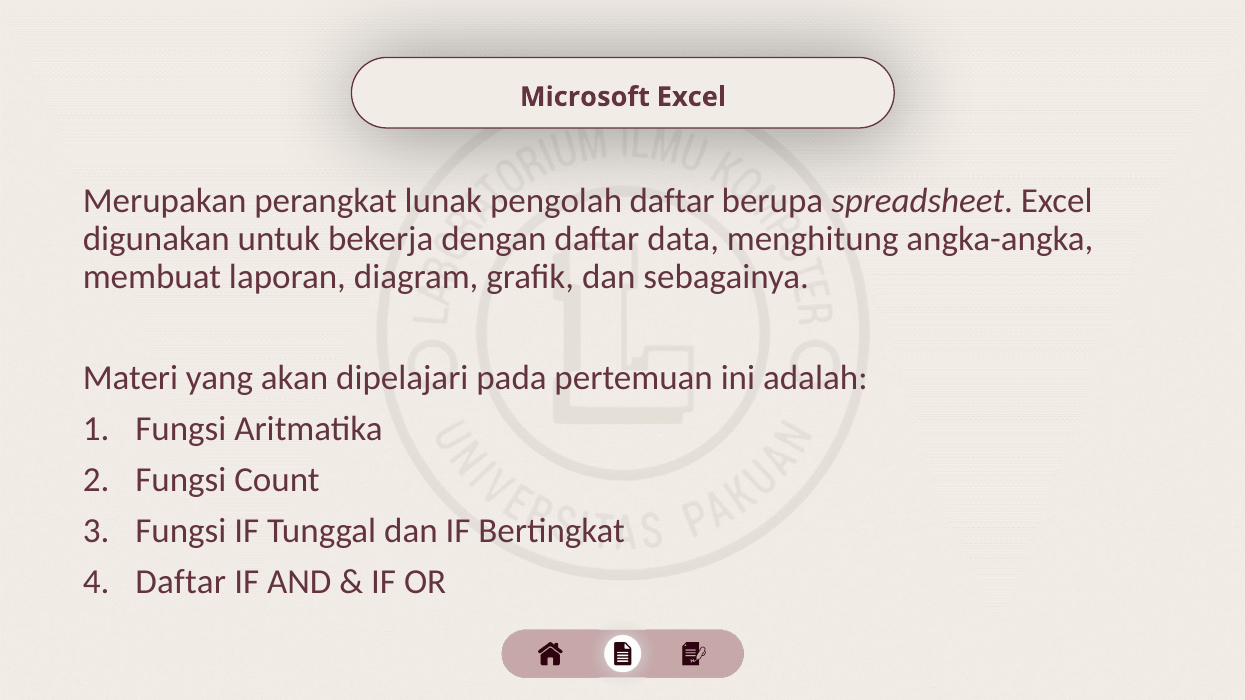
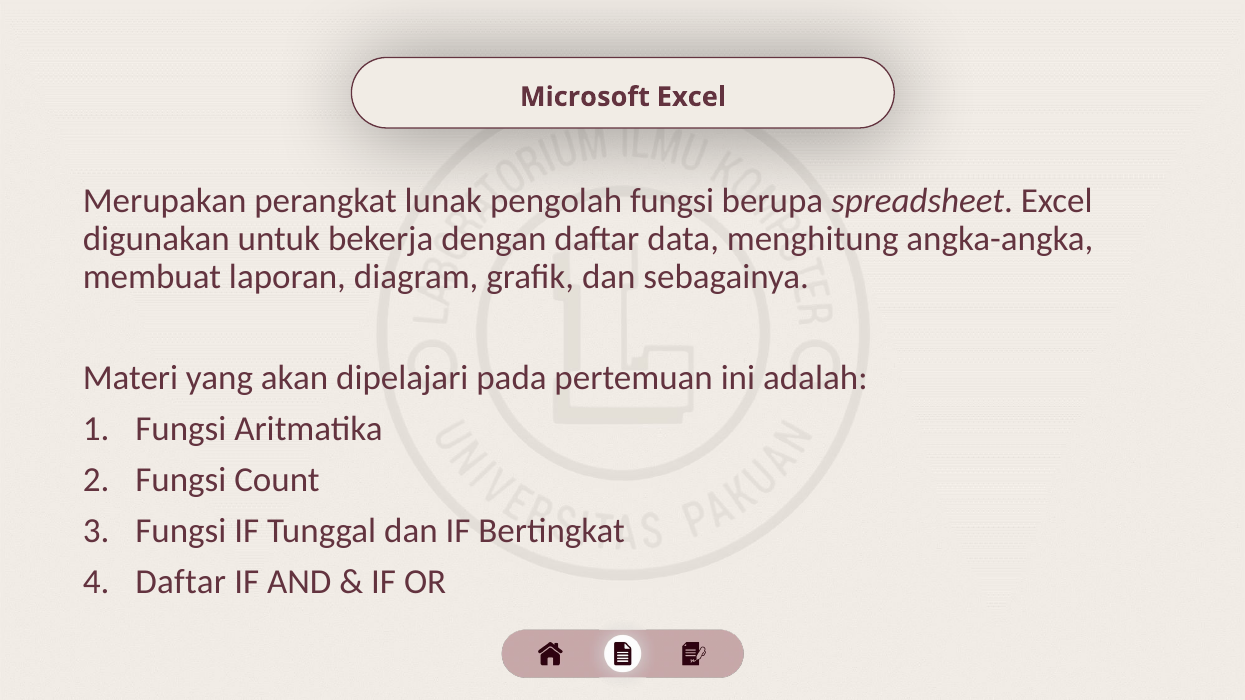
pengolah daftar: daftar -> fungsi
